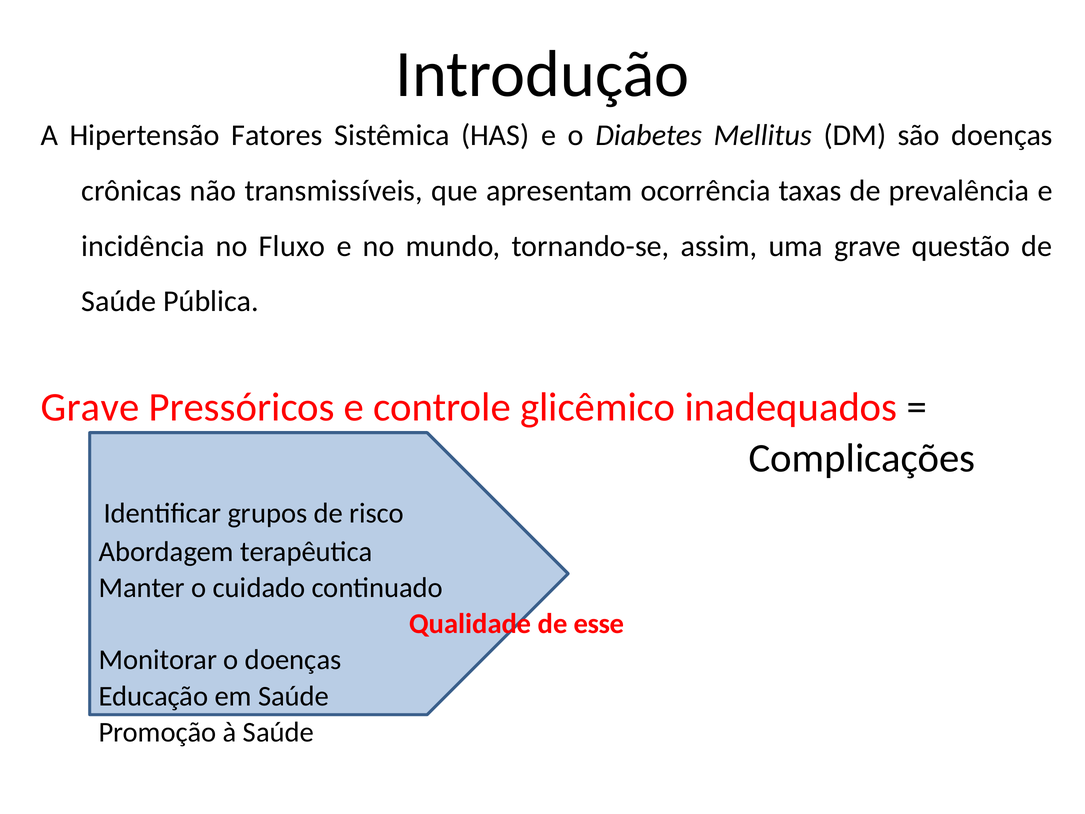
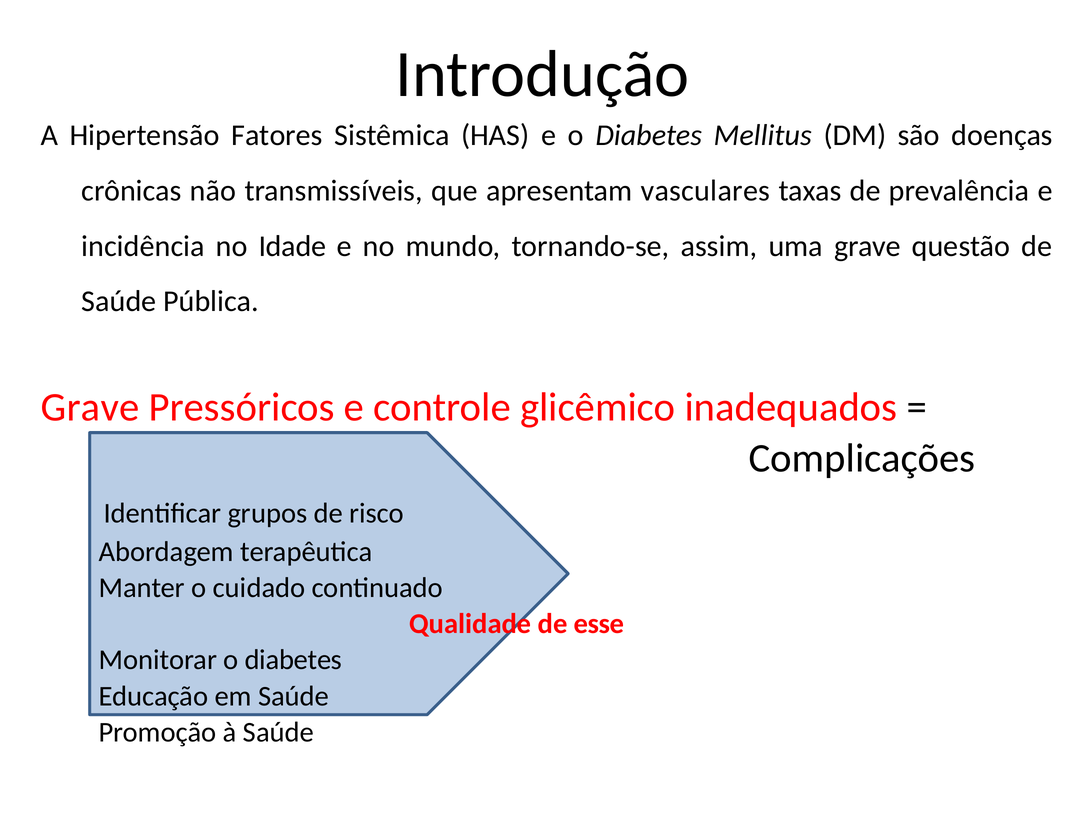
ocorrência: ocorrência -> vasculares
Fluxo: Fluxo -> Idade
Monitorar o doenças: doenças -> diabetes
